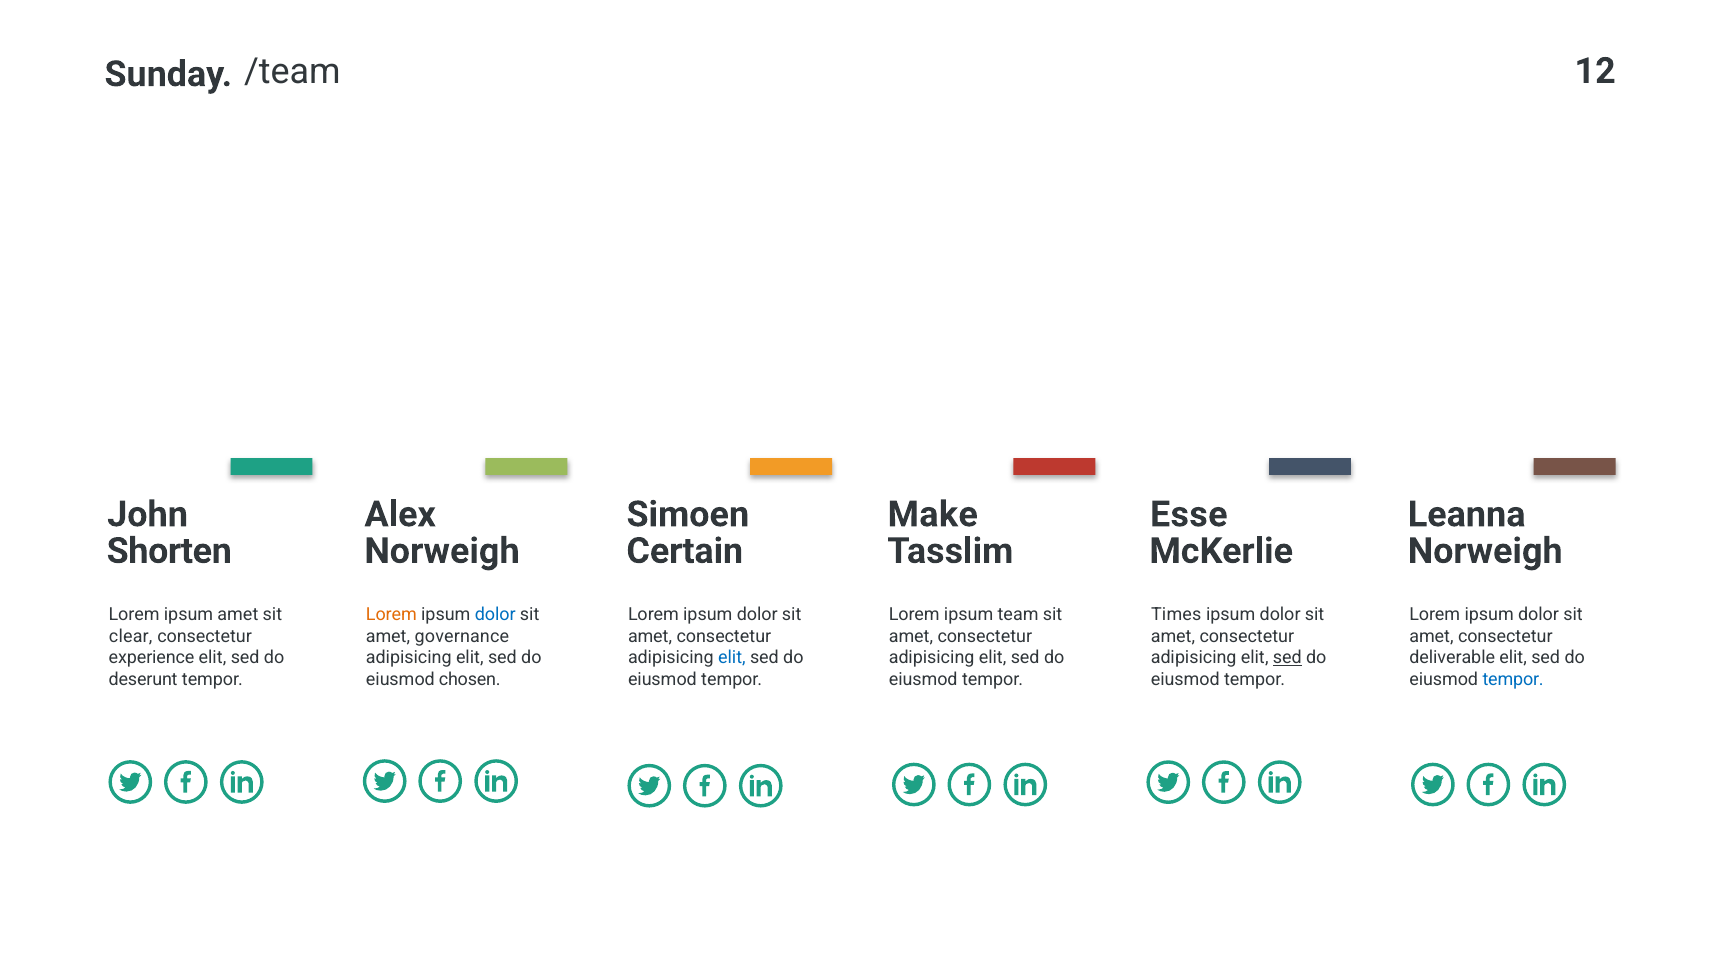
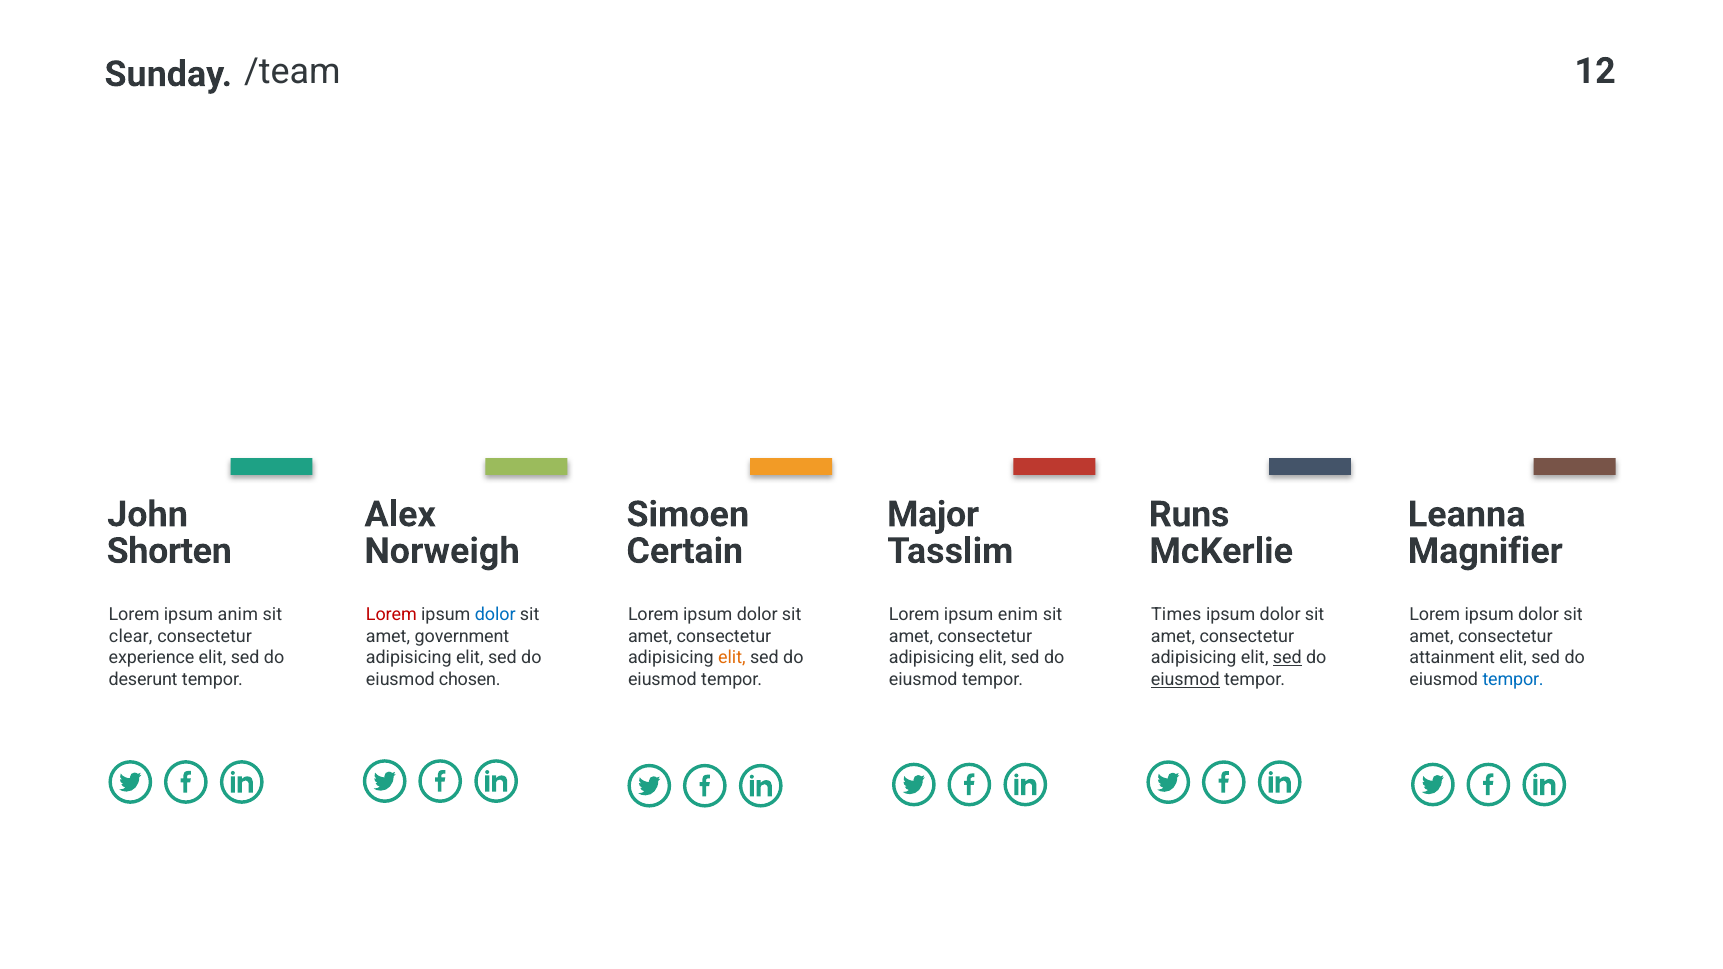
Make: Make -> Major
Esse: Esse -> Runs
Norweigh at (1485, 551): Norweigh -> Magnifier
ipsum amet: amet -> anim
Lorem at (391, 615) colour: orange -> red
team: team -> enim
governance: governance -> government
elit at (732, 658) colour: blue -> orange
deliverable: deliverable -> attainment
eiusmod at (1185, 680) underline: none -> present
